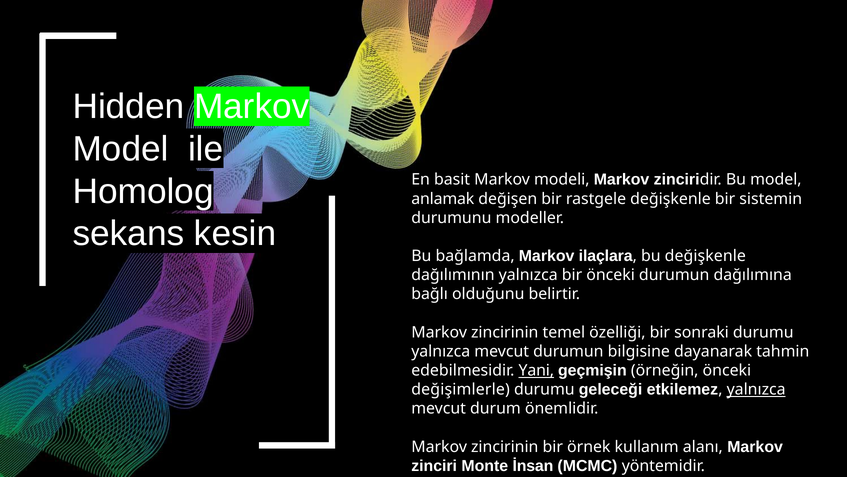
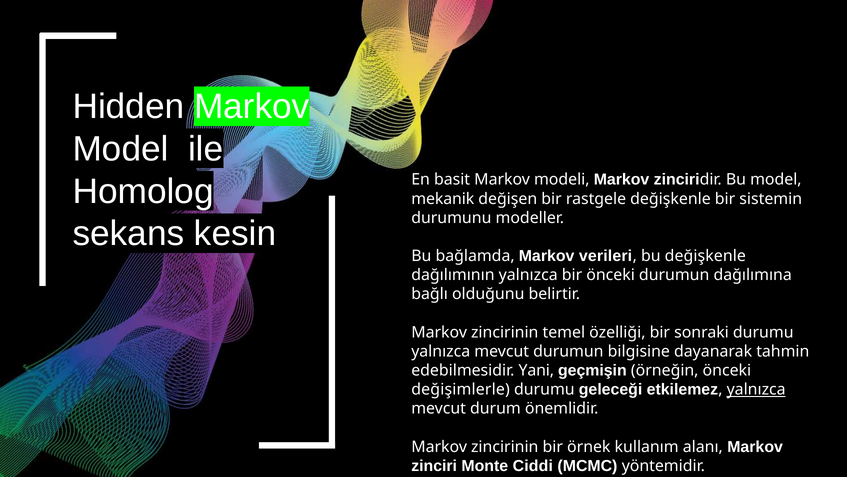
anlamak: anlamak -> mekanik
ilaçlara: ilaçlara -> verileri
Yani underline: present -> none
İnsan: İnsan -> Ciddi
